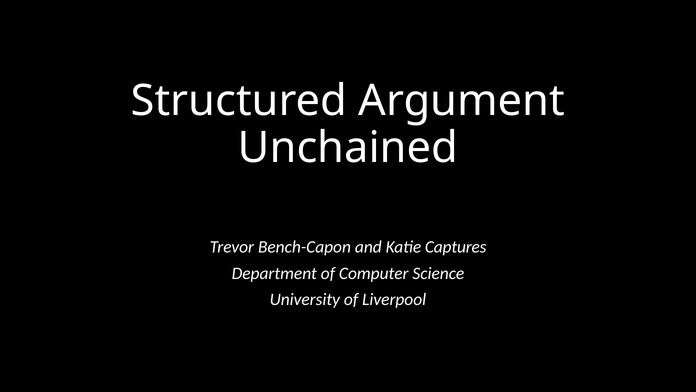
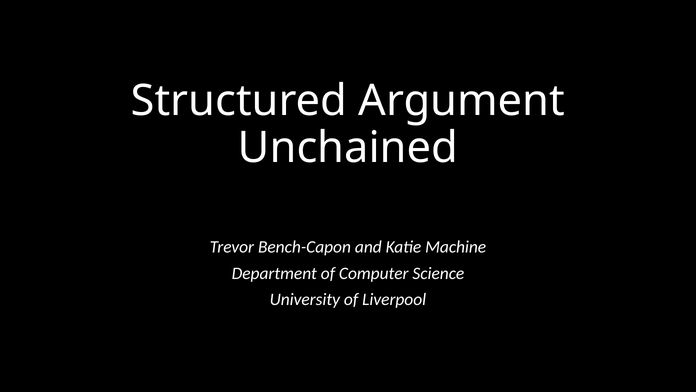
Captures: Captures -> Machine
